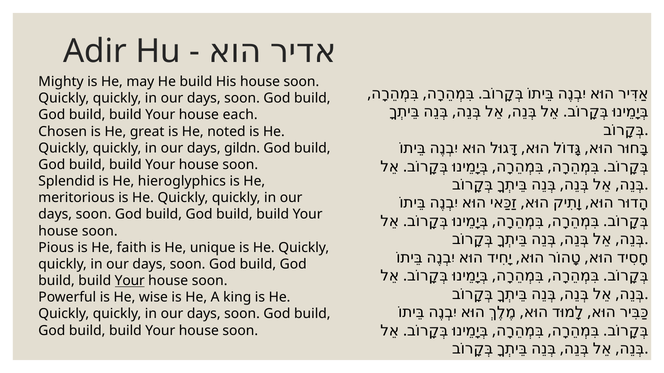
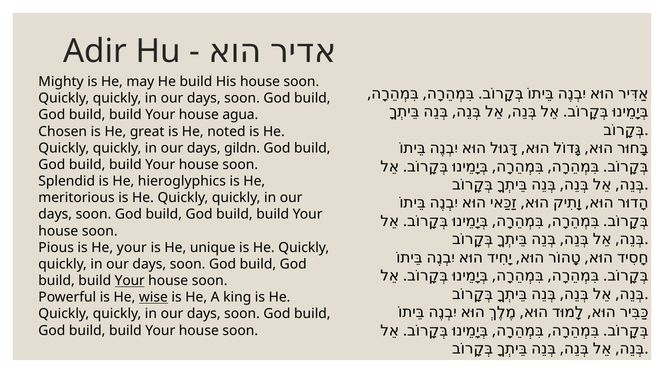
each: each -> agua
He faith: faith -> your
wise underline: none -> present
